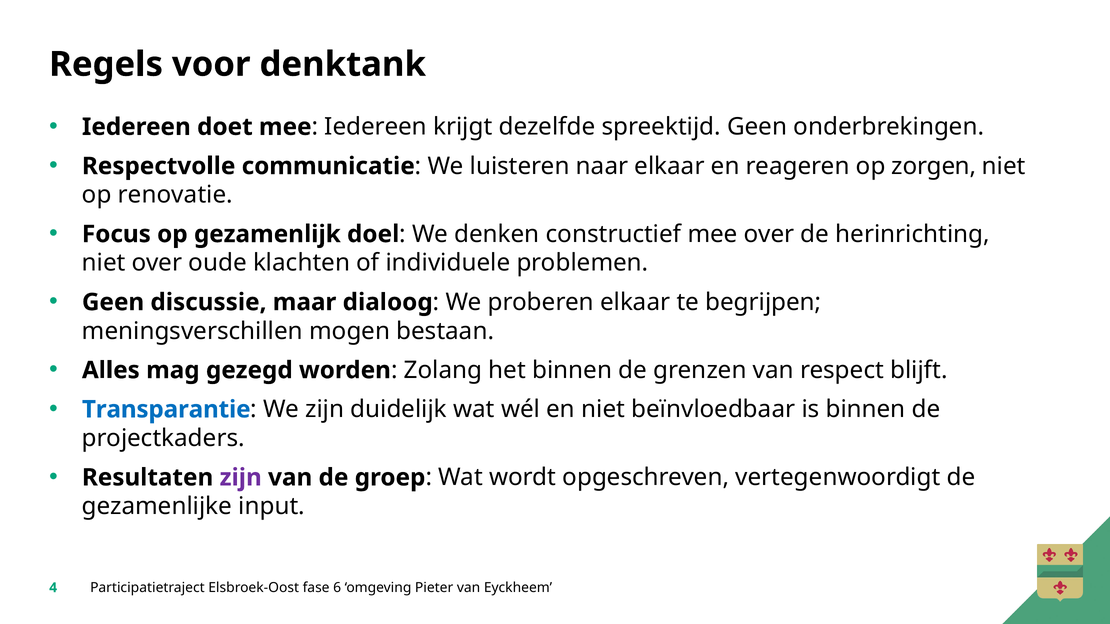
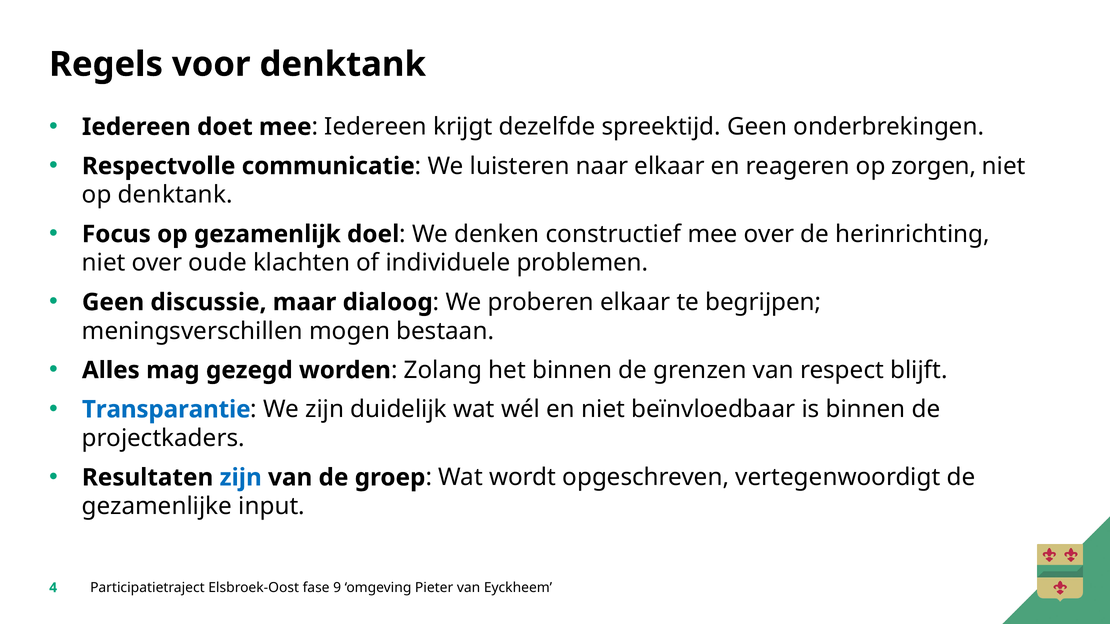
op renovatie: renovatie -> denktank
zijn at (241, 478) colour: purple -> blue
6: 6 -> 9
